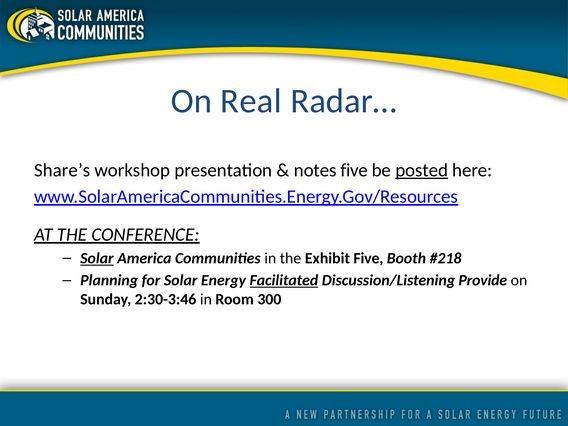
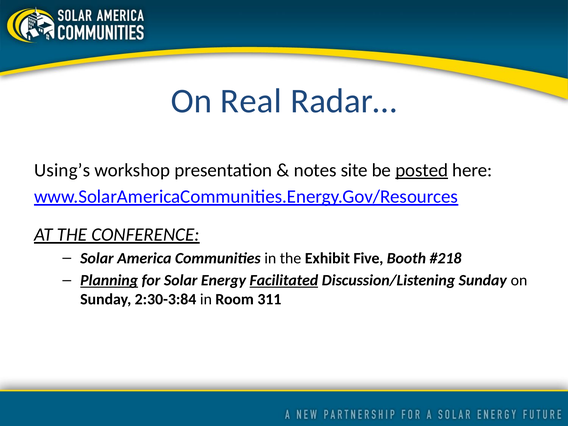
Share’s: Share’s -> Using’s
notes five: five -> site
Solar at (97, 258) underline: present -> none
Planning underline: none -> present
Discussion/Listening Provide: Provide -> Sunday
2:30-3:46: 2:30-3:46 -> 2:30-3:84
300: 300 -> 311
